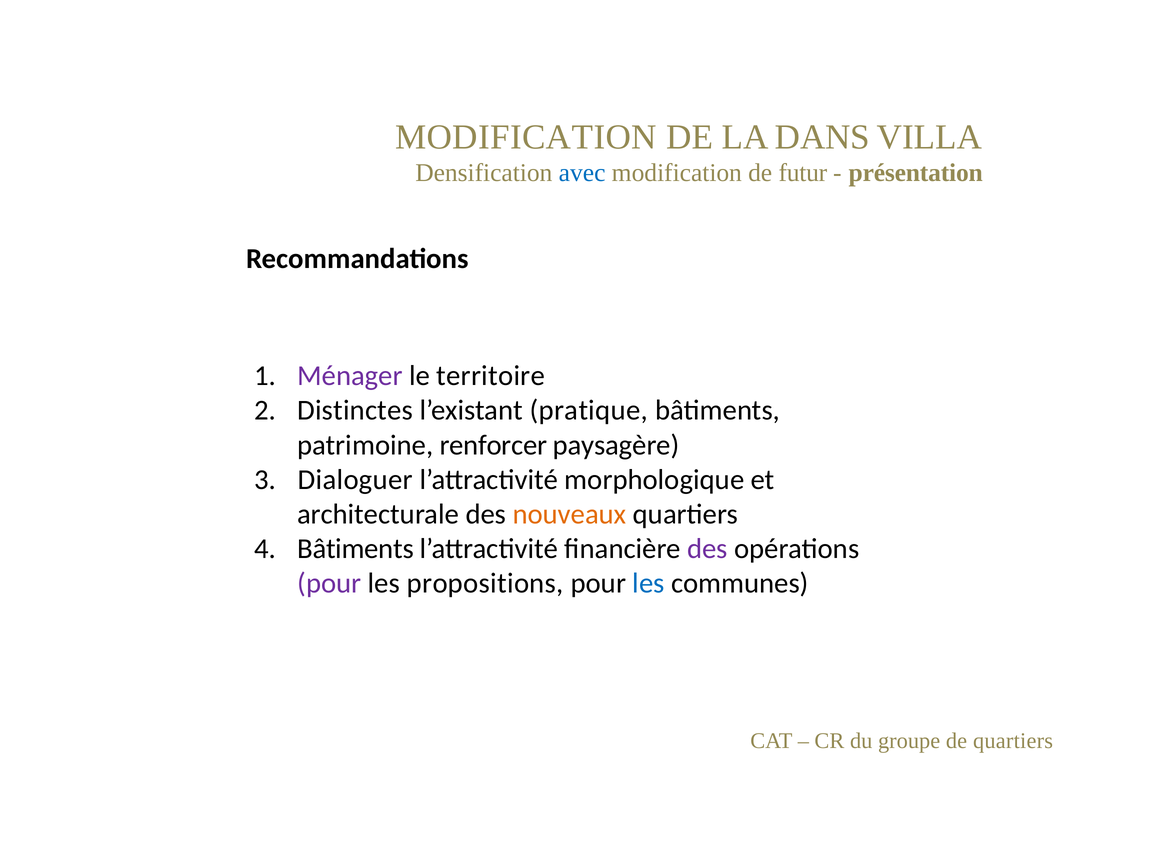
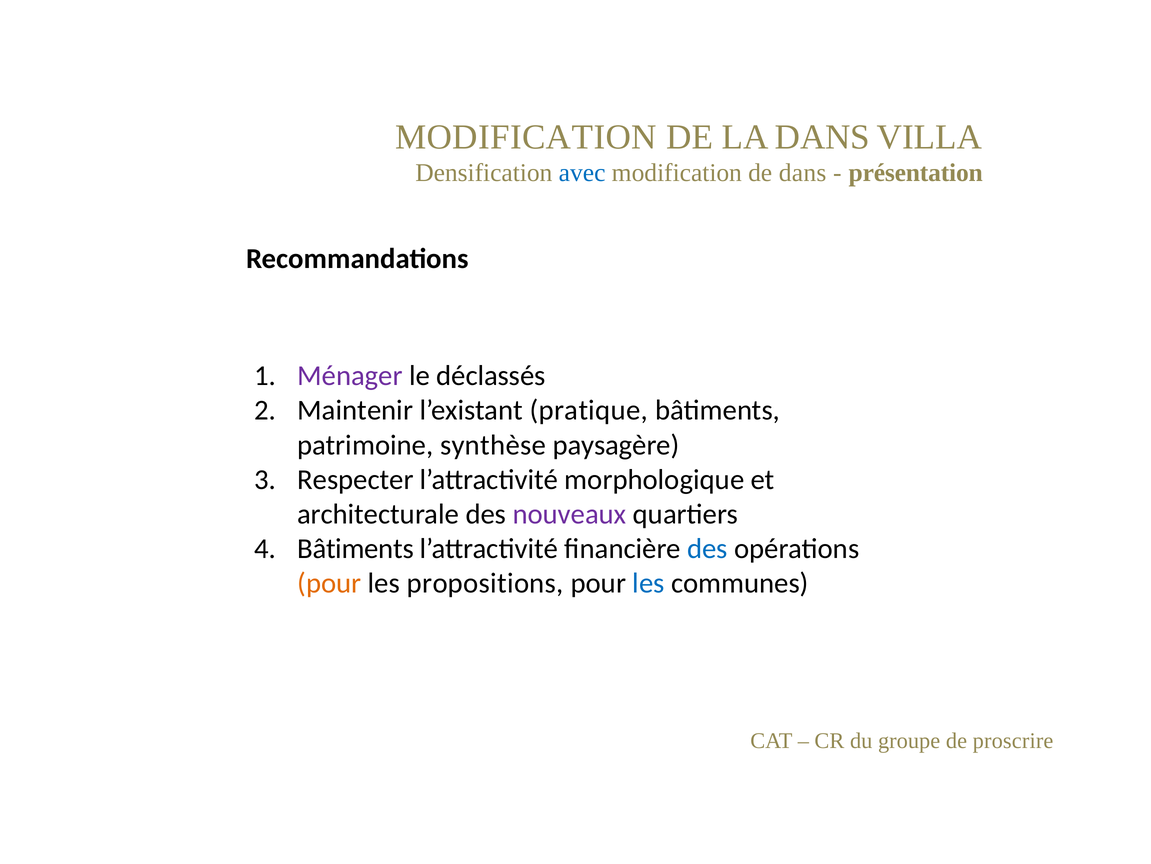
de futur: futur -> dans
territoire: territoire -> déclassés
Distinctes: Distinctes -> Maintenir
renforcer: renforcer -> synthèse
Dialoguer: Dialoguer -> Respecter
nouveaux colour: orange -> purple
des at (707, 548) colour: purple -> blue
pour at (329, 583) colour: purple -> orange
de quartiers: quartiers -> proscrire
